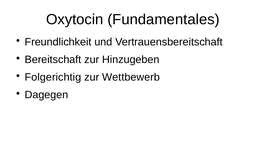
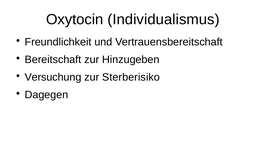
Fundamentales: Fundamentales -> Individualismus
Folgerichtig: Folgerichtig -> Versuchung
Wettbewerb: Wettbewerb -> Sterberisiko
